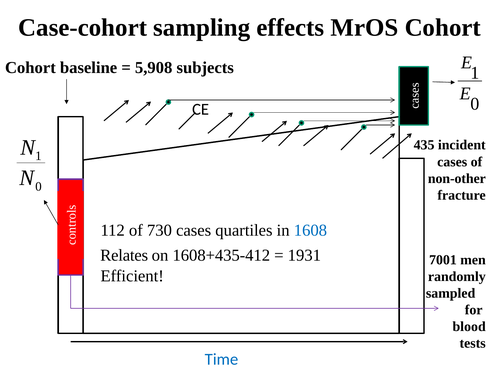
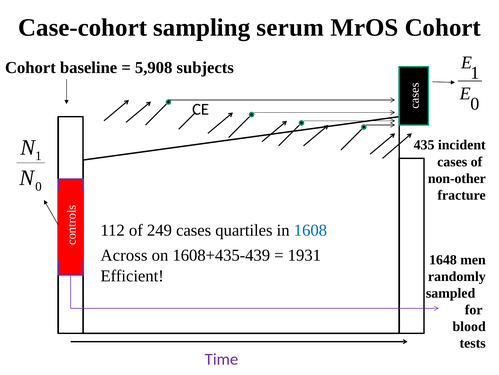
effects: effects -> serum
730: 730 -> 249
Relates: Relates -> Across
1608+435-412: 1608+435-412 -> 1608+435-439
7001: 7001 -> 1648
Time colour: blue -> purple
